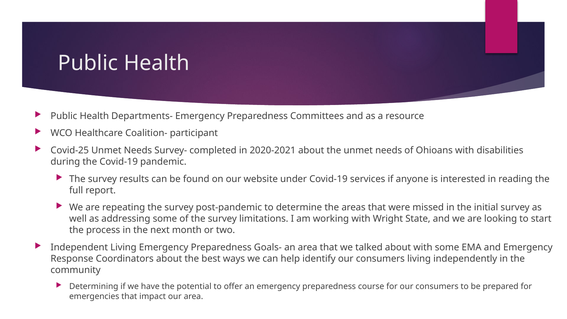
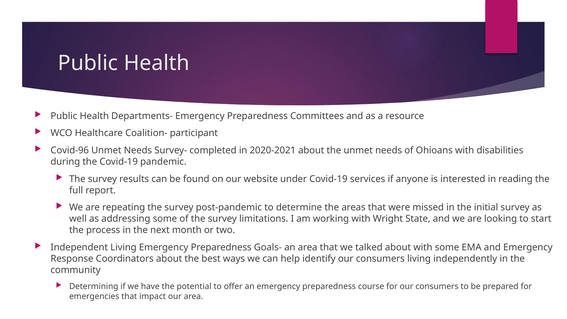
Covid-25: Covid-25 -> Covid-96
